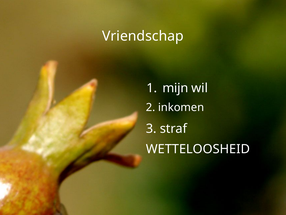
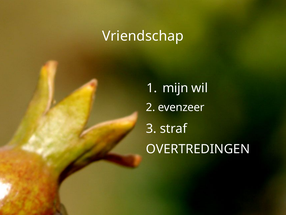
inkomen: inkomen -> evenzeer
WETTELOOSHEID: WETTELOOSHEID -> OVERTREDINGEN
